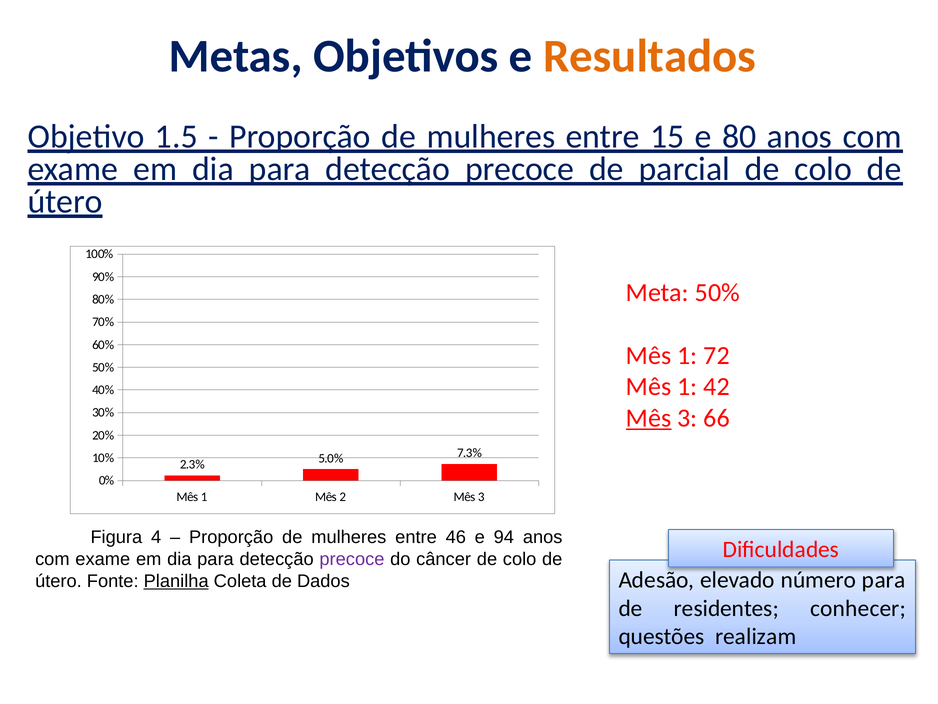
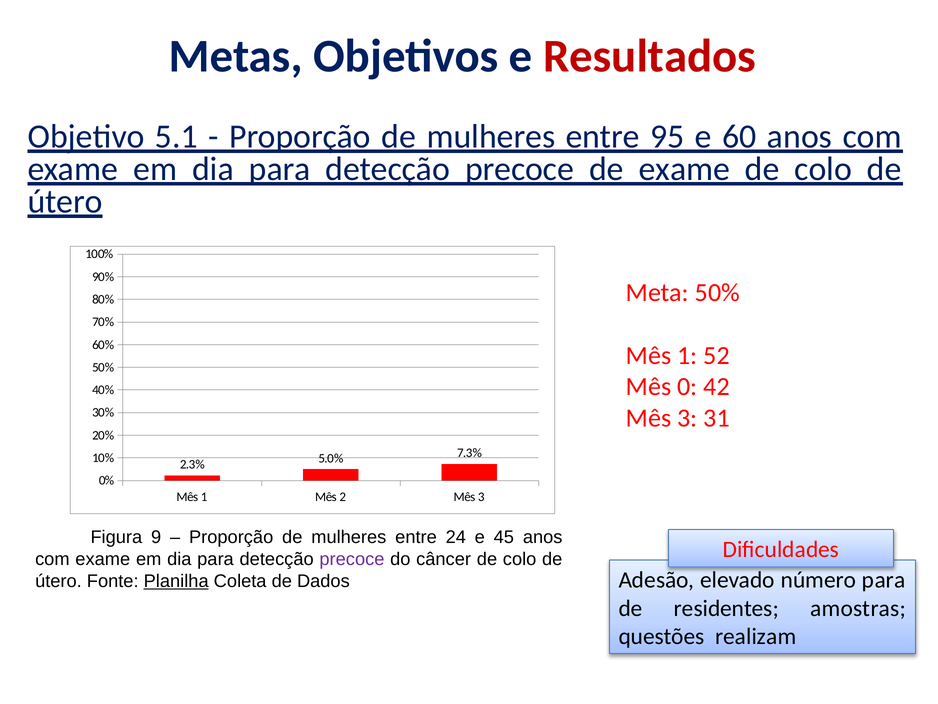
Resultados colour: orange -> red
1.5: 1.5 -> 5.1
15: 15 -> 95
80: 80 -> 60
de parcial: parcial -> exame
72: 72 -> 52
1 at (687, 386): 1 -> 0
Mês at (649, 418) underline: present -> none
66: 66 -> 31
4: 4 -> 9
46: 46 -> 24
94: 94 -> 45
conhecer: conhecer -> amostras
